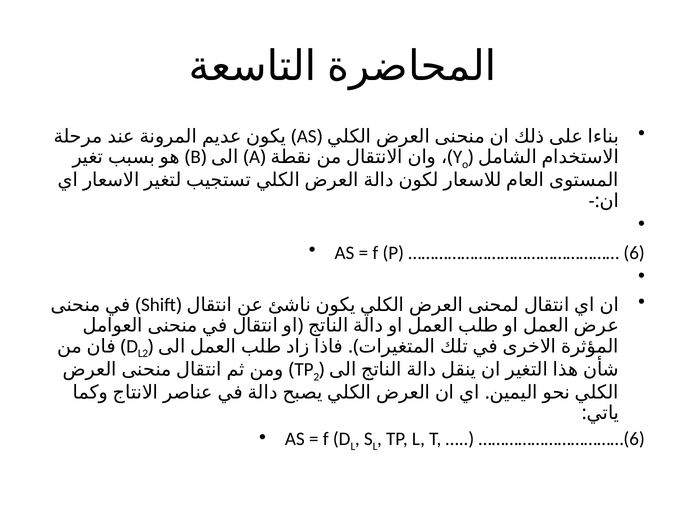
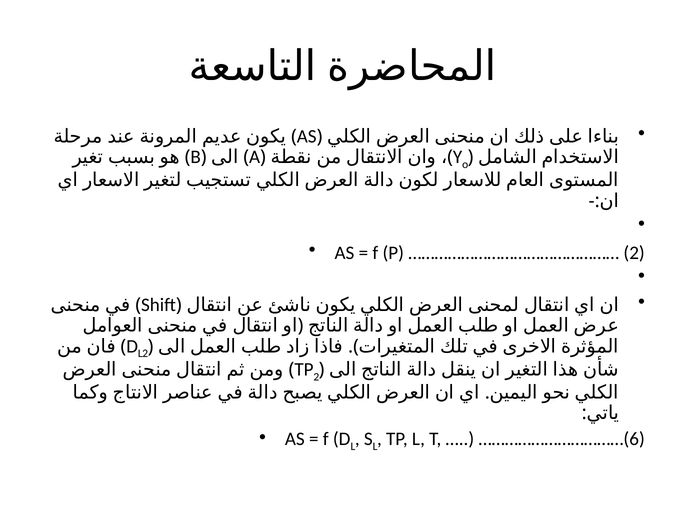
6 at (634, 253): 6 -> 2
